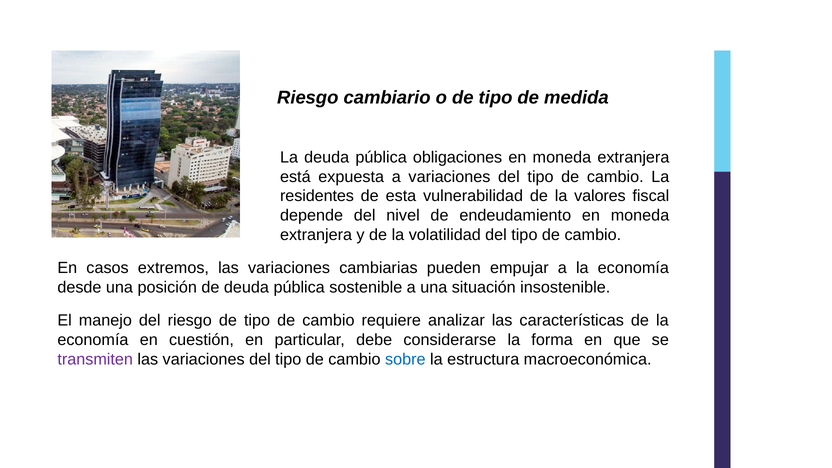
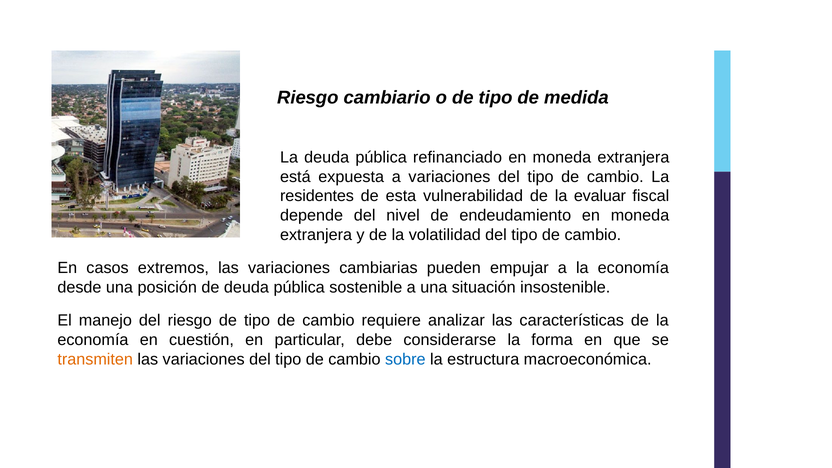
obligaciones: obligaciones -> refinanciado
valores: valores -> evaluar
transmiten colour: purple -> orange
